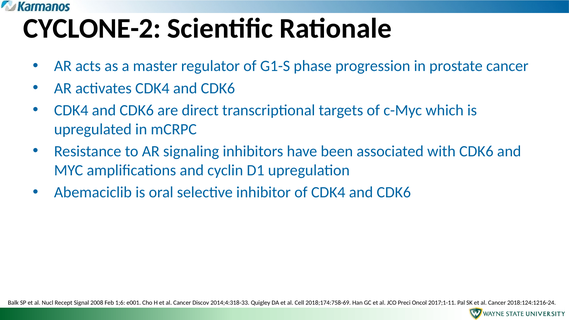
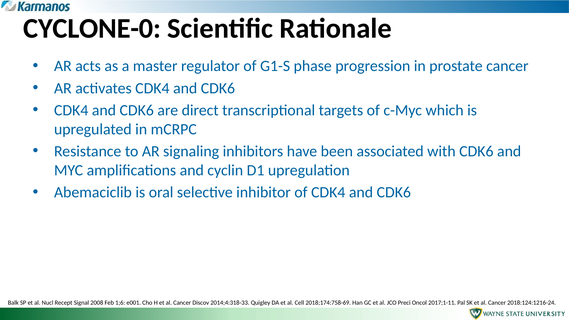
CYCLONE-2: CYCLONE-2 -> CYCLONE-0
